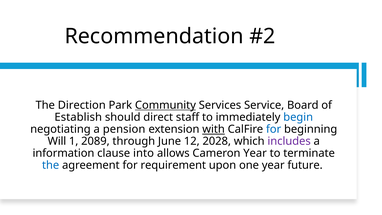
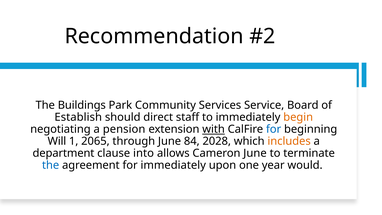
Direction: Direction -> Buildings
Community underline: present -> none
begin colour: blue -> orange
2089: 2089 -> 2065
12: 12 -> 84
includes colour: purple -> orange
information: information -> department
Cameron Year: Year -> June
for requirement: requirement -> immediately
future: future -> would
